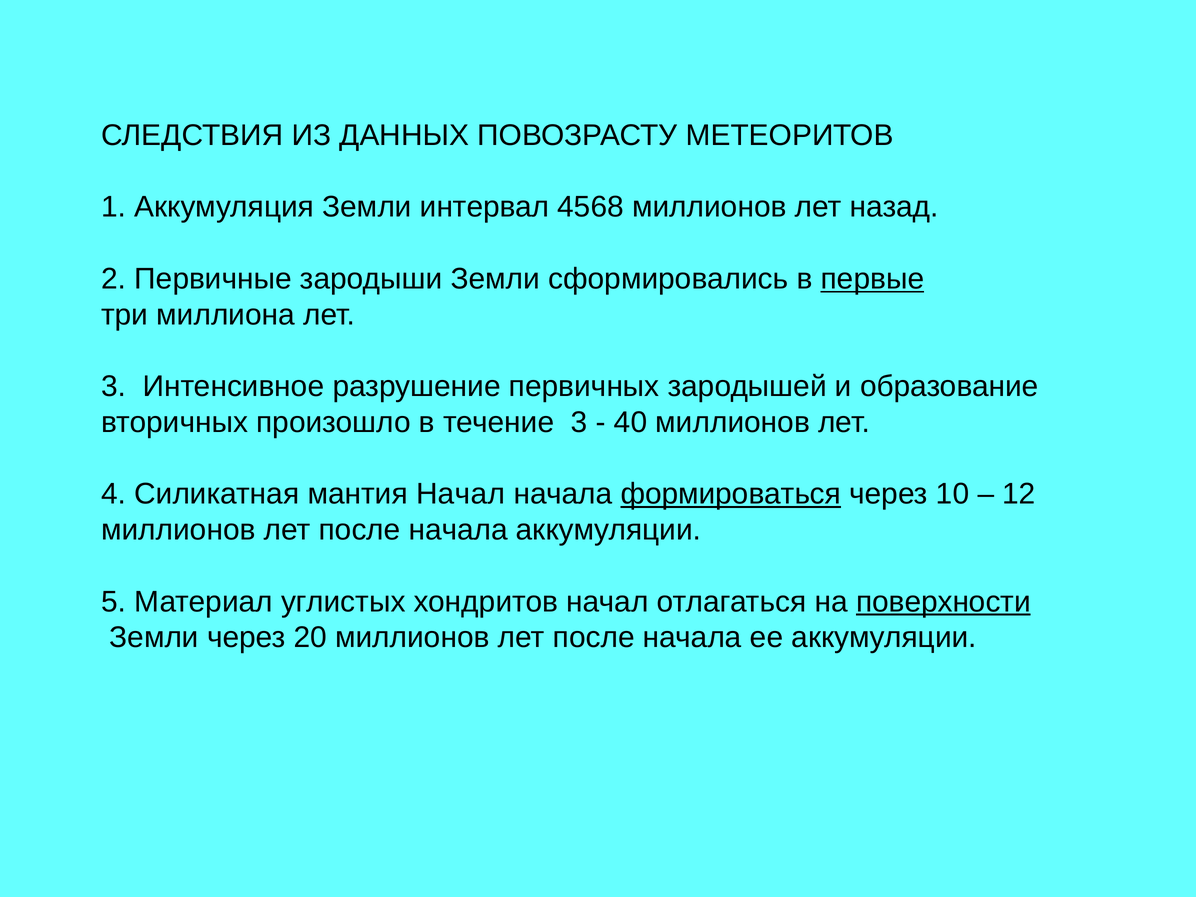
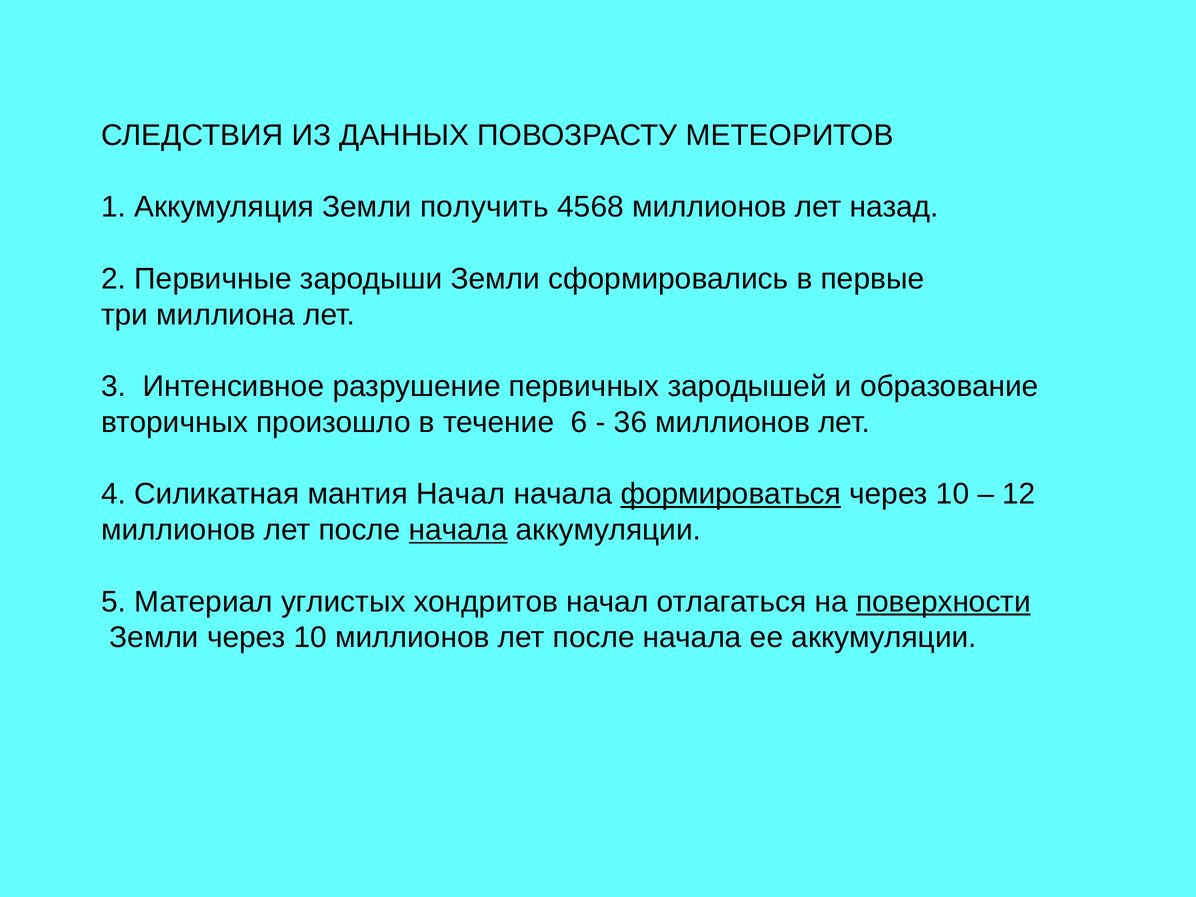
интервал: интервал -> получить
первые underline: present -> none
течение 3: 3 -> 6
40: 40 -> 36
начала at (458, 530) underline: none -> present
Земли через 20: 20 -> 10
